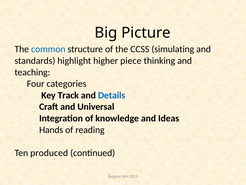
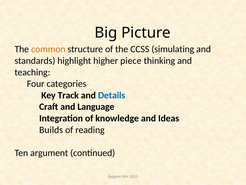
common colour: blue -> orange
Universal: Universal -> Language
Hands: Hands -> Builds
produced: produced -> argument
